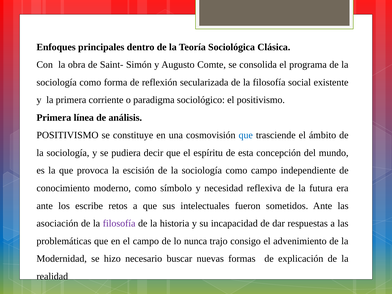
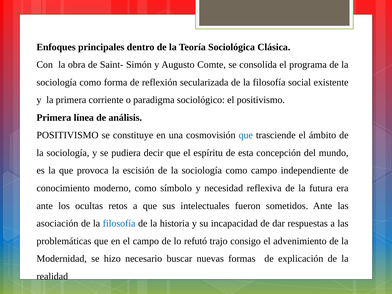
escribe: escribe -> ocultas
filosofía at (119, 223) colour: purple -> blue
nunca: nunca -> refutó
